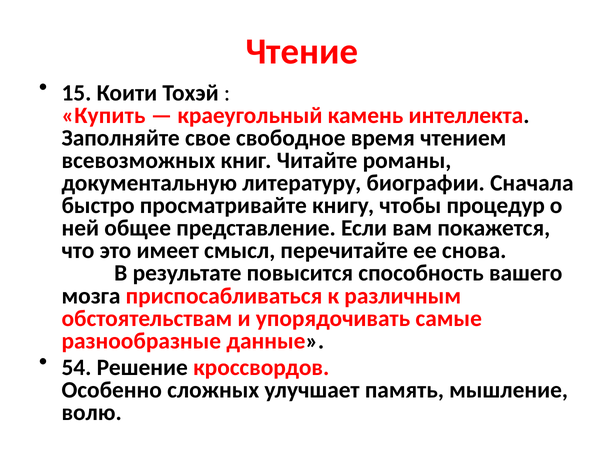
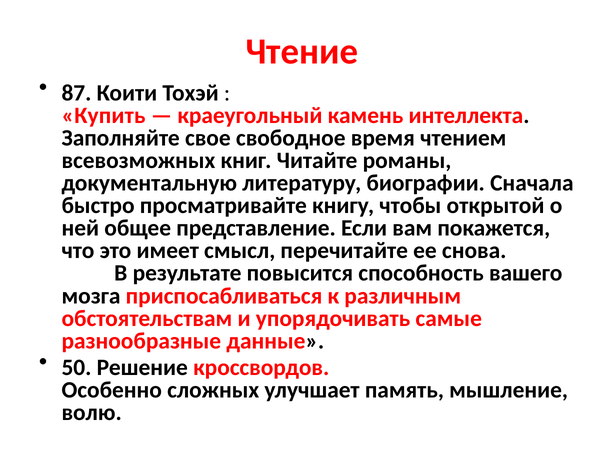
15: 15 -> 87
процедур: процедур -> открытой
54: 54 -> 50
